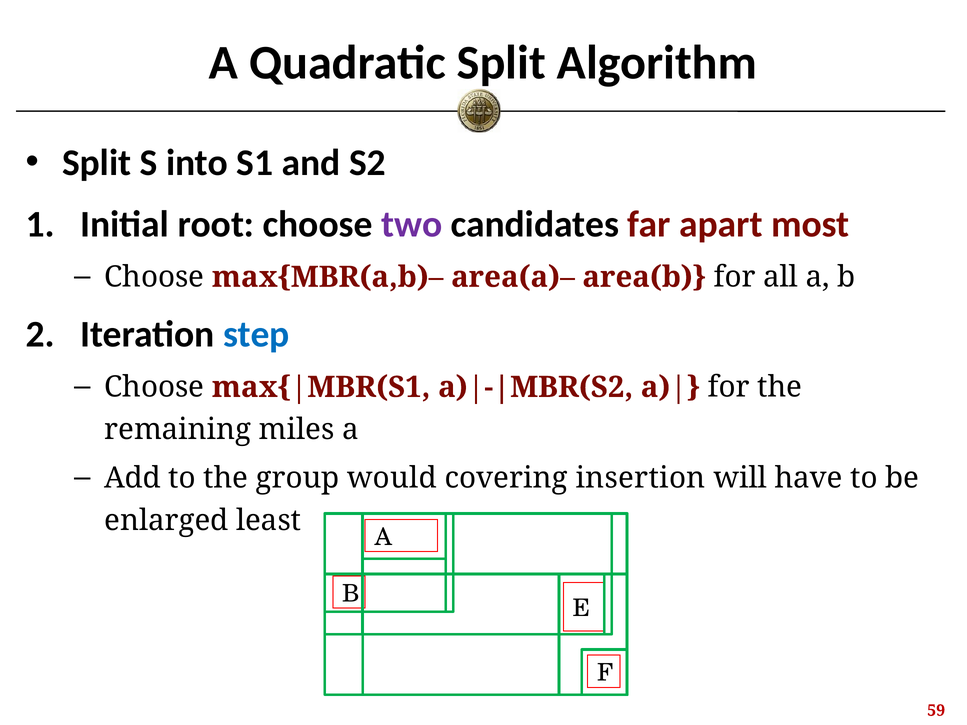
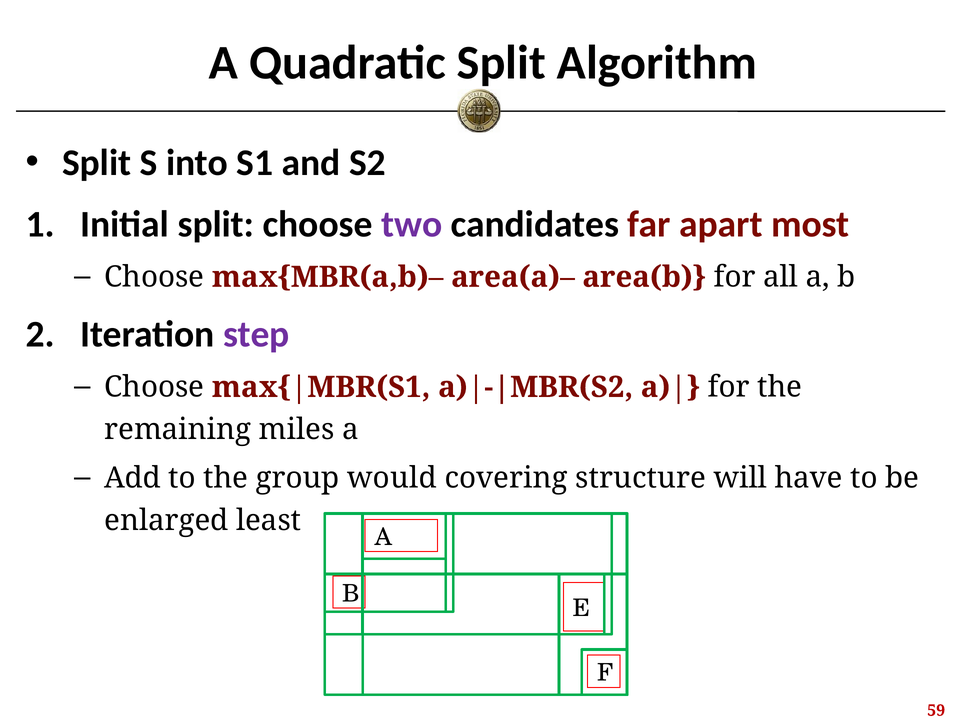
Initial root: root -> split
step colour: blue -> purple
insertion: insertion -> structure
